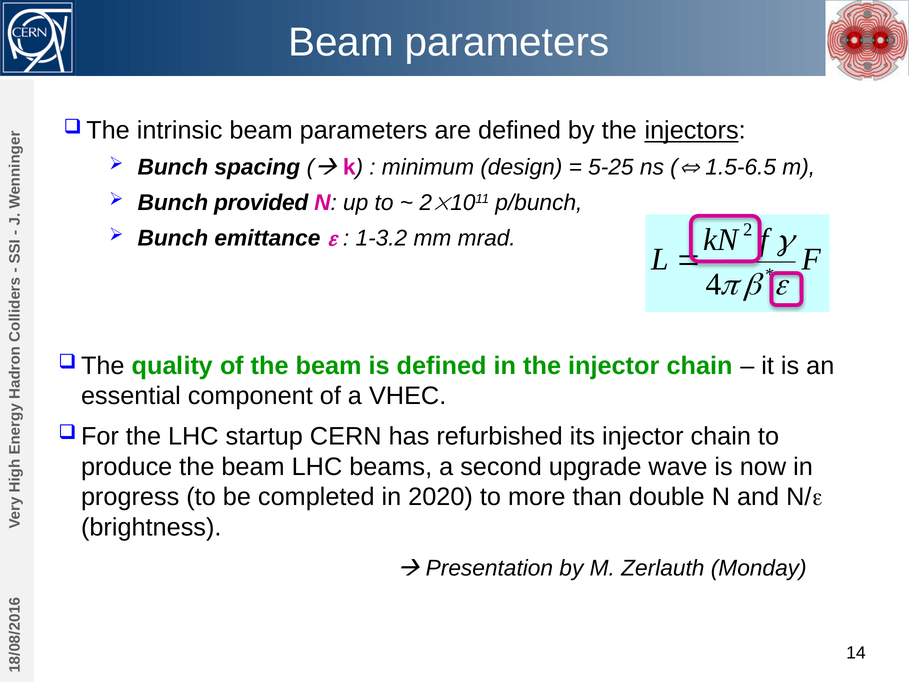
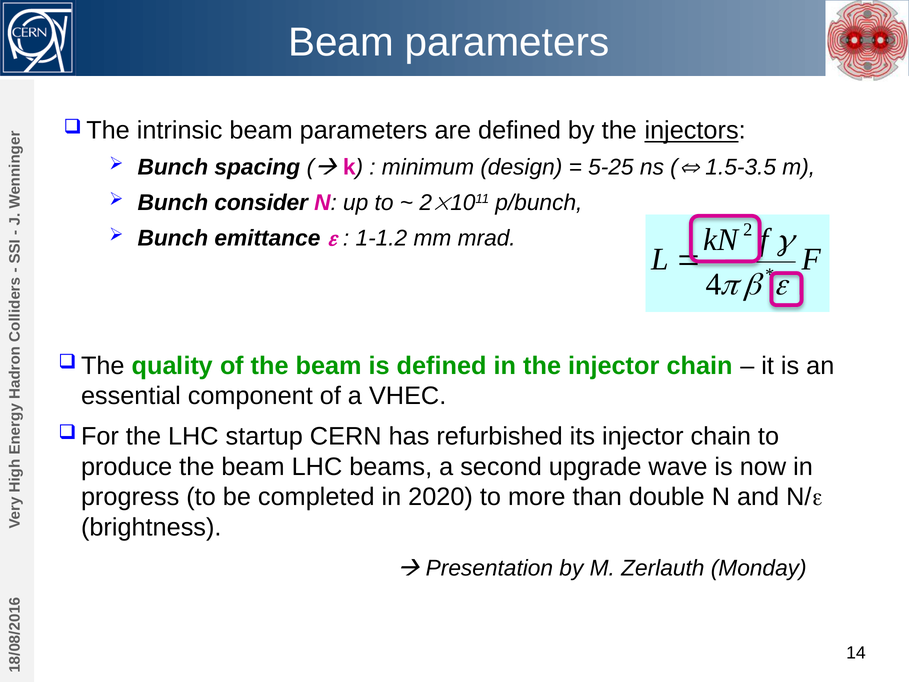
1.5-6.5: 1.5-6.5 -> 1.5-3.5
provided: provided -> consider
1-3.2: 1-3.2 -> 1-1.2
